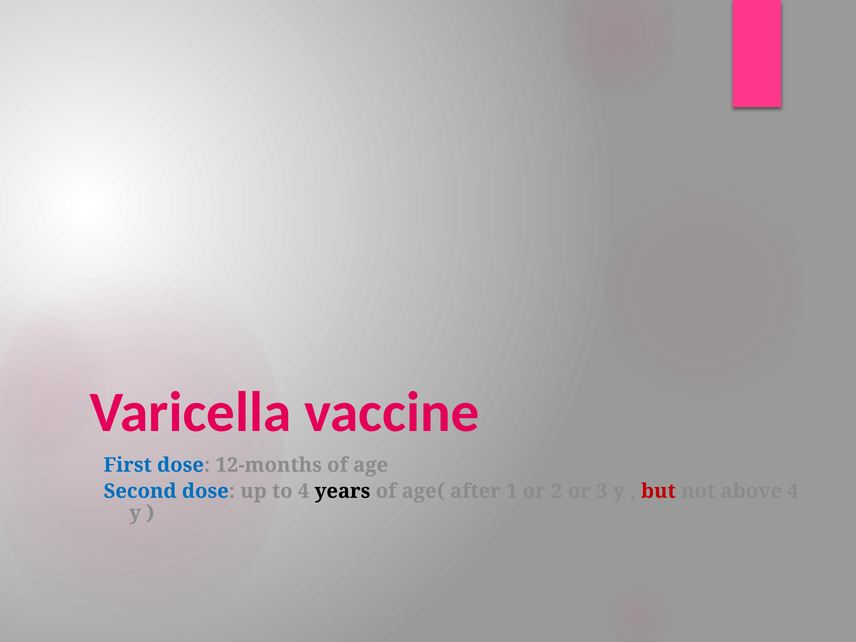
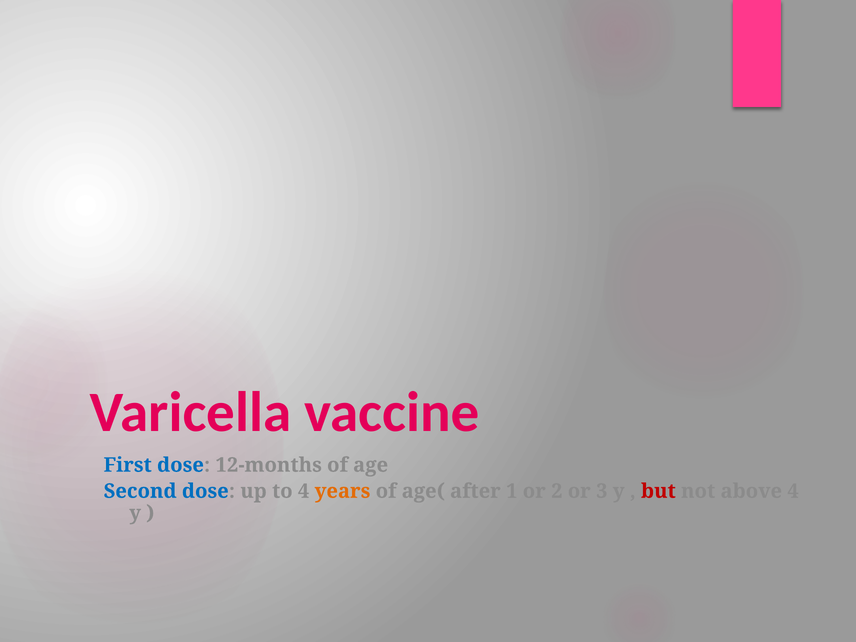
years colour: black -> orange
